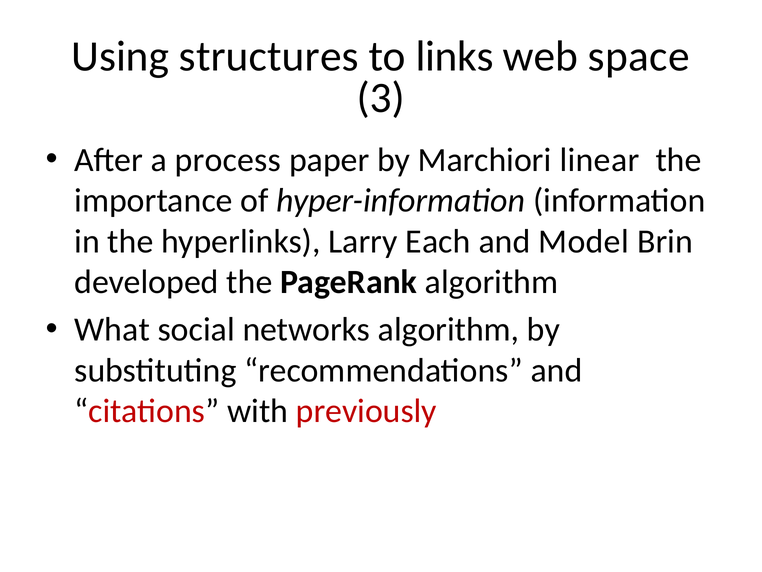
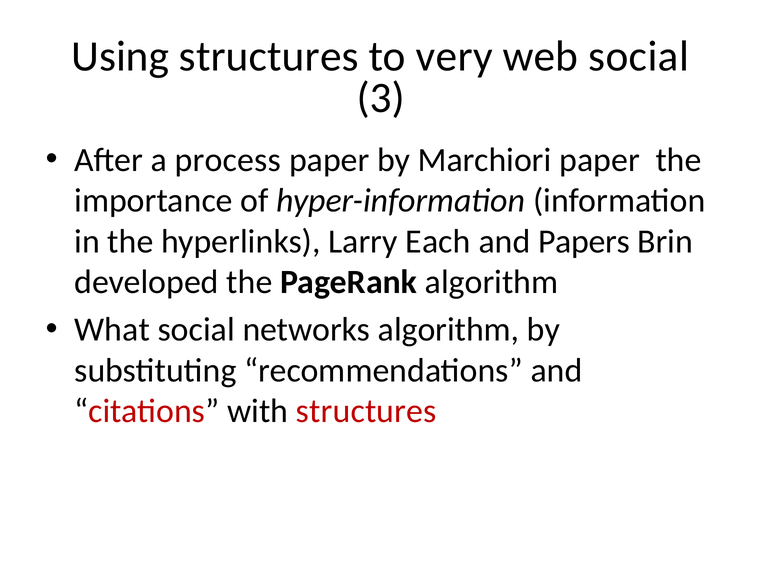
links: links -> very
web space: space -> social
Marchiori linear: linear -> paper
Model: Model -> Papers
with previously: previously -> structures
